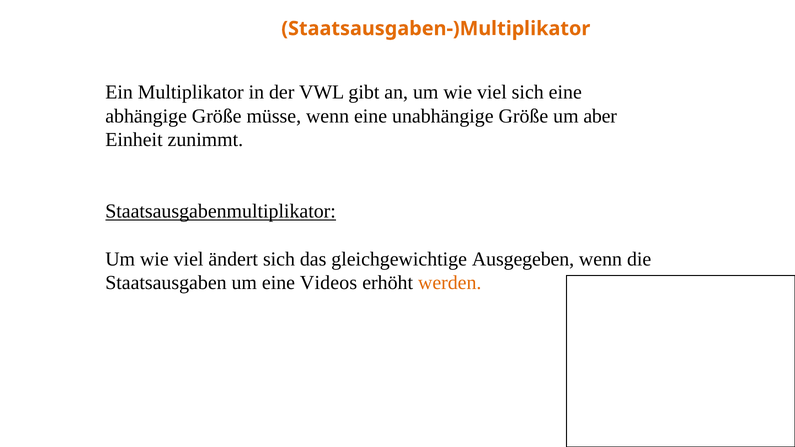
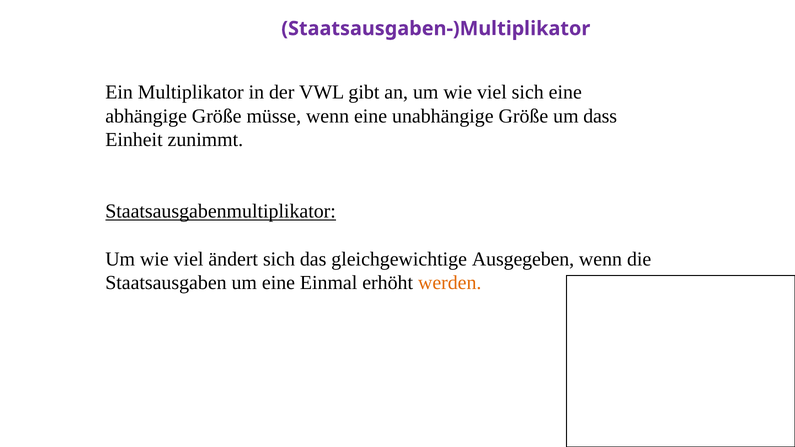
Staatsausgaben-)Multiplikator colour: orange -> purple
aber: aber -> dass
Videos: Videos -> Einmal
